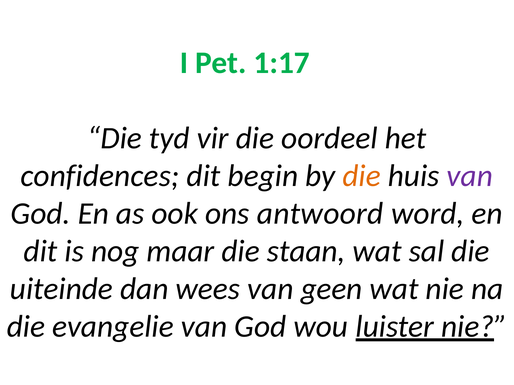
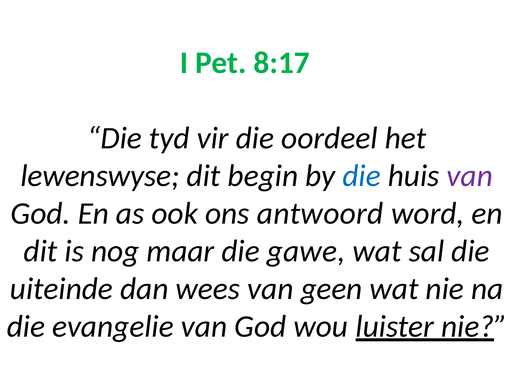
1:17: 1:17 -> 8:17
confidences: confidences -> lewenswyse
die at (362, 176) colour: orange -> blue
staan: staan -> gawe
